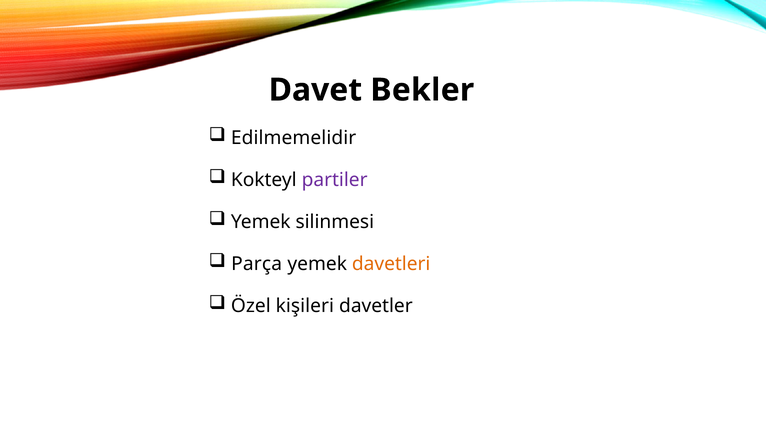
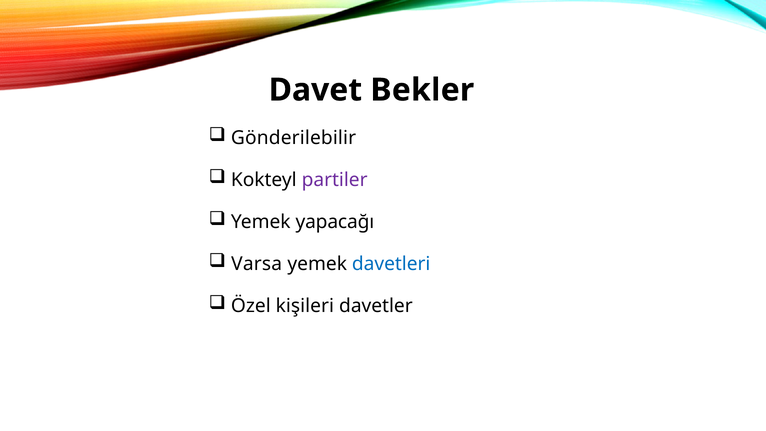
Edilmemelidir: Edilmemelidir -> Gönderilebilir
silinmesi: silinmesi -> yapacağı
Parça: Parça -> Varsa
davetleri colour: orange -> blue
